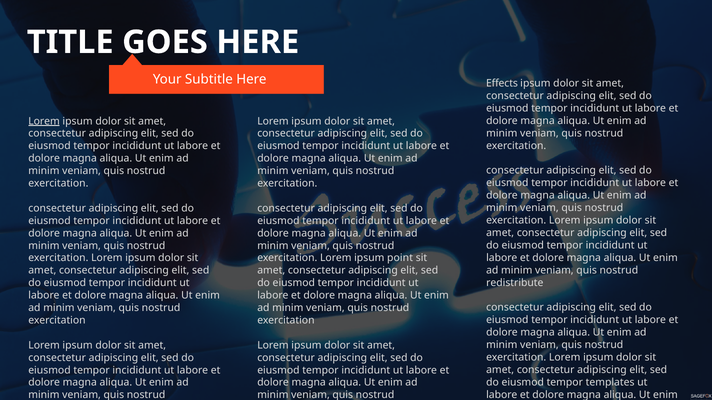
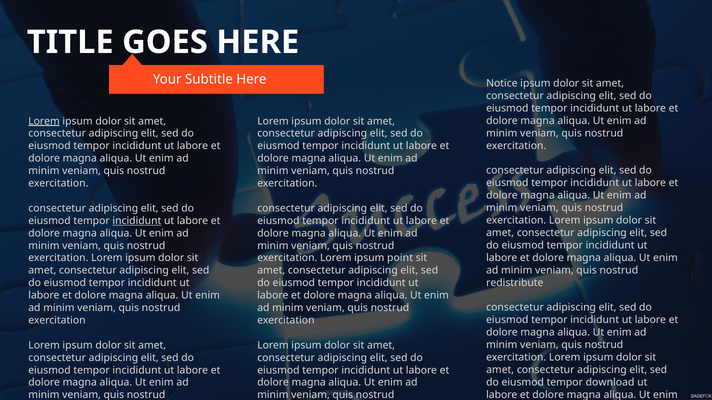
Effects: Effects -> Notice
incididunt at (137, 221) underline: none -> present
templates: templates -> download
